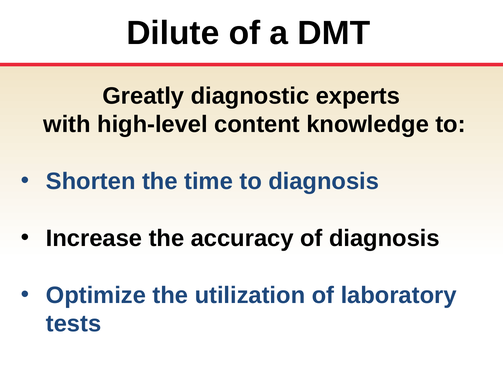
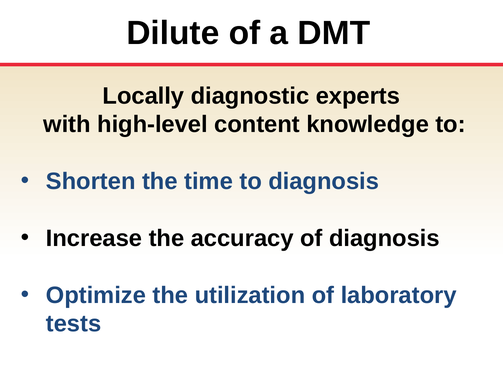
Greatly: Greatly -> Locally
